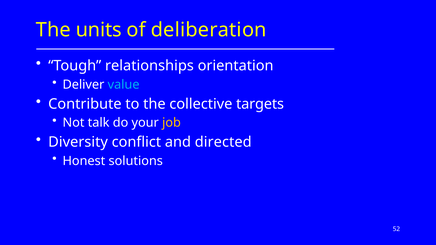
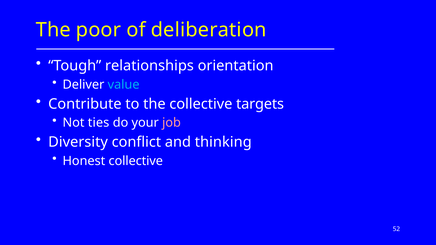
units: units -> poor
talk: talk -> ties
job colour: yellow -> pink
directed: directed -> thinking
Honest solutions: solutions -> collective
